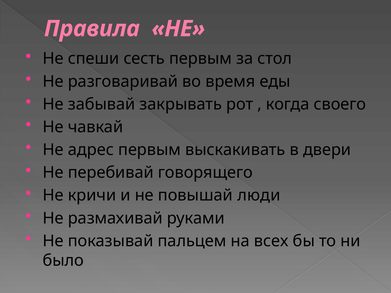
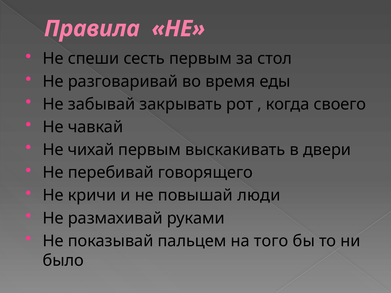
адрес: адрес -> чихай
всех: всех -> того
